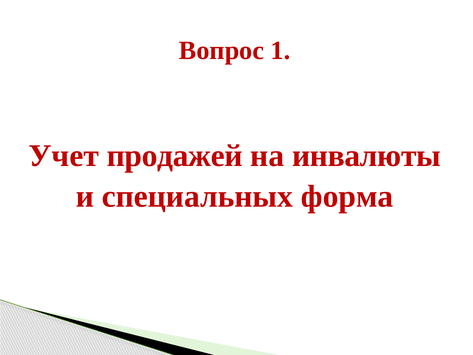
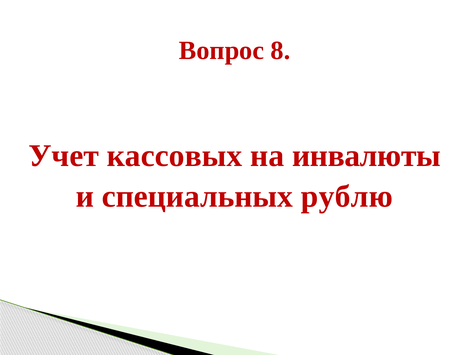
1: 1 -> 8
продажей: продажей -> кассовых
форма: форма -> рублю
